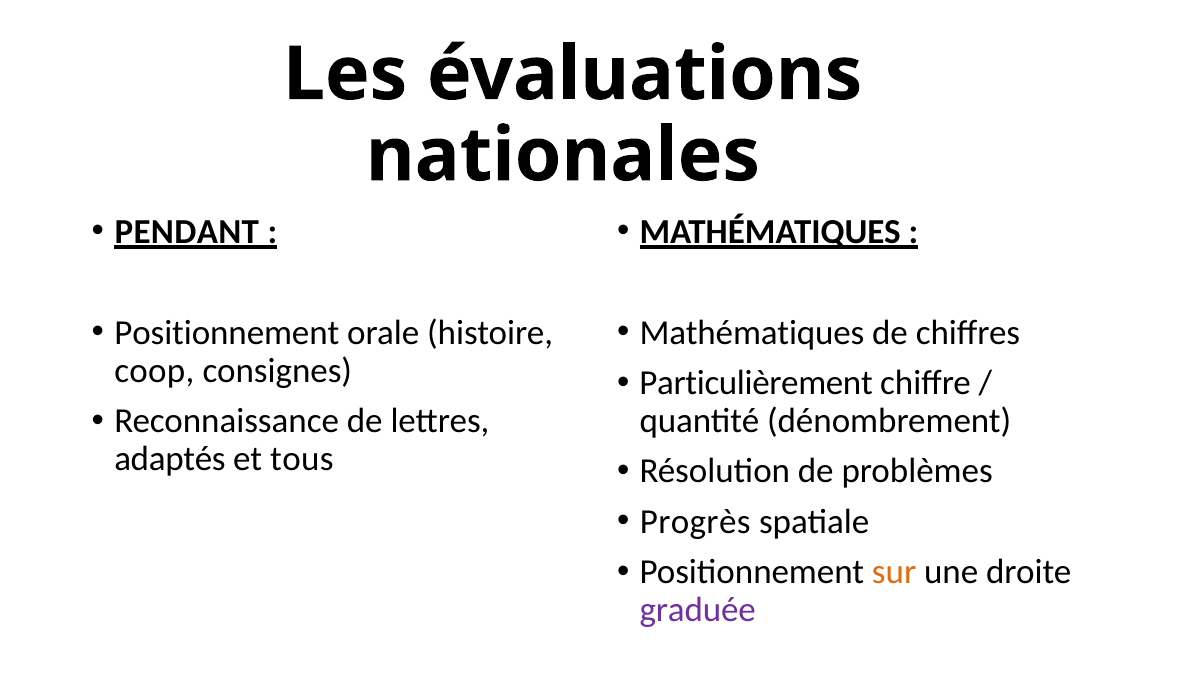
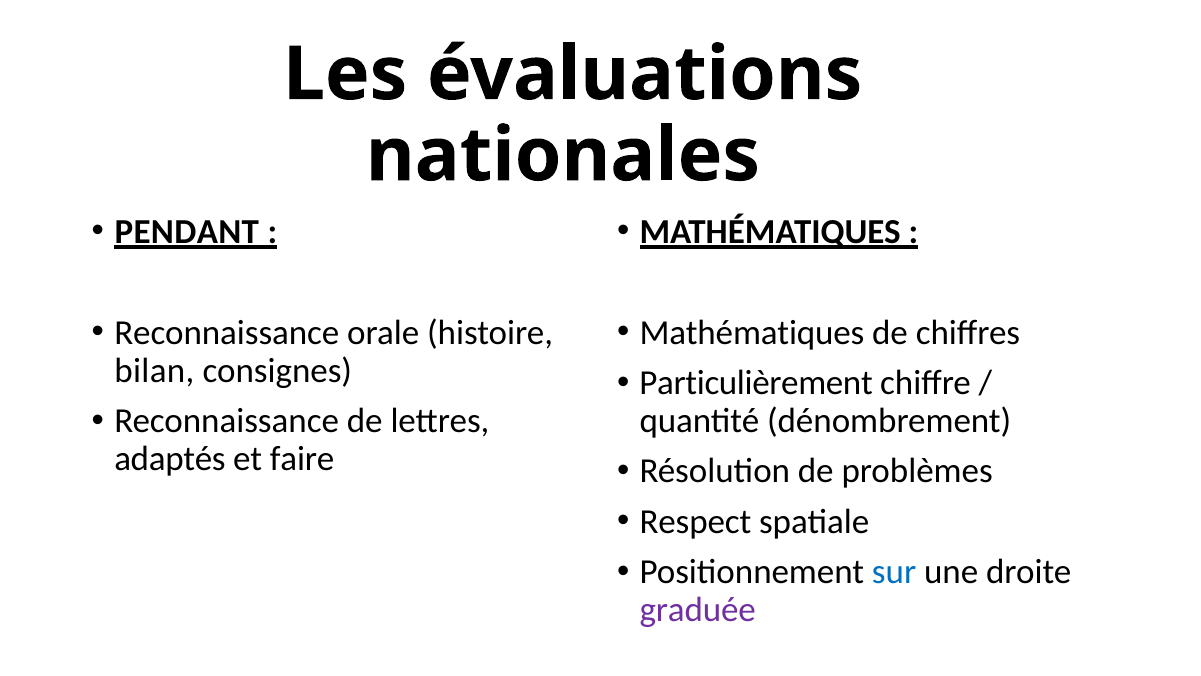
Positionnement at (227, 332): Positionnement -> Reconnaissance
coop: coop -> bilan
tous: tous -> faire
Progrès: Progrès -> Respect
sur colour: orange -> blue
